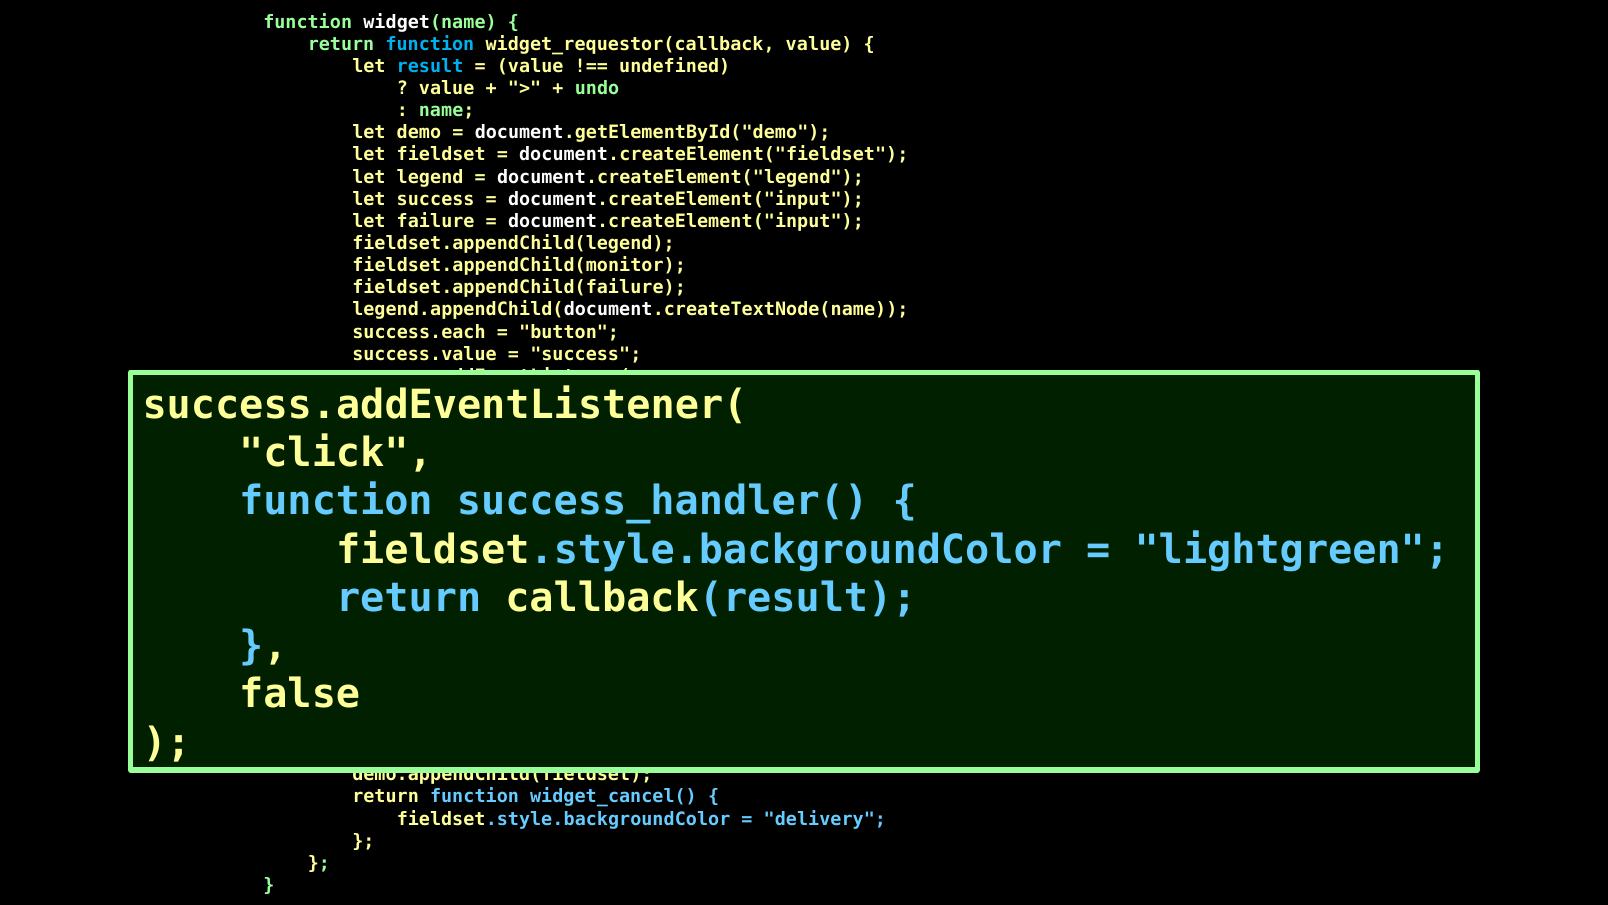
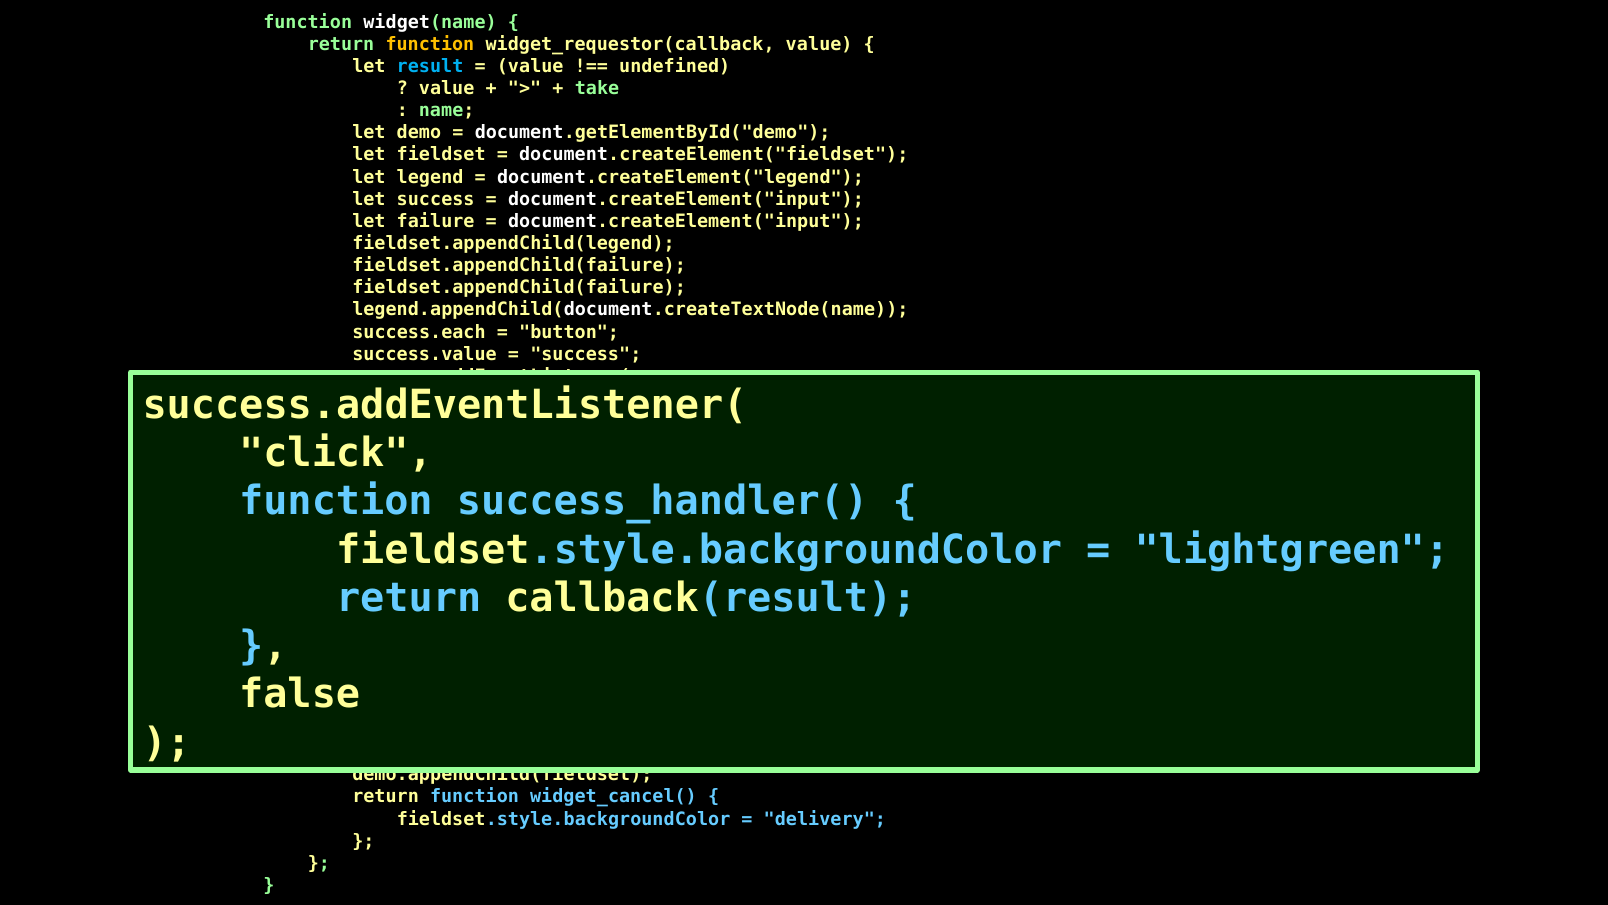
function at (430, 44) colour: light blue -> yellow
undo: undo -> take
fieldset.appendChild(monitor at (519, 265): fieldset.appendChild(monitor -> fieldset.appendChild(failure
